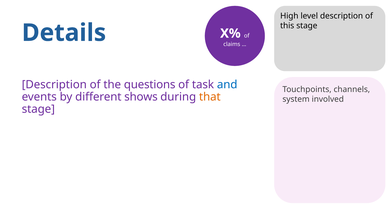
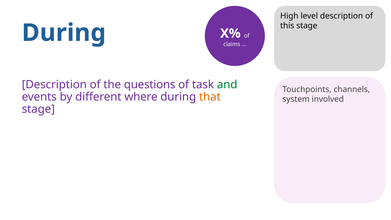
Details at (64, 33): Details -> During
and colour: blue -> green
shows: shows -> where
